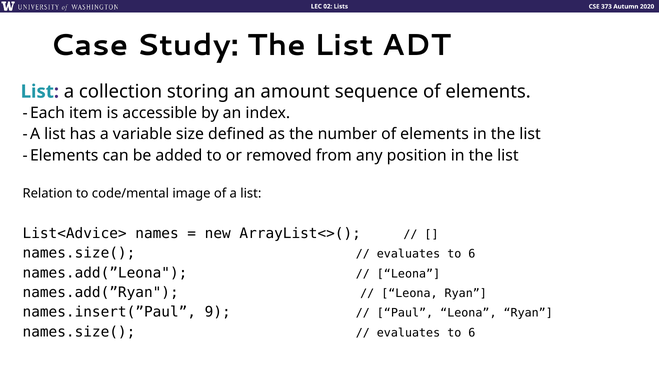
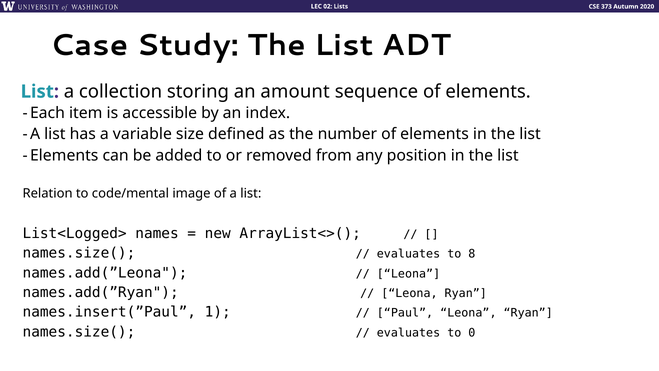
List<Advice>: List<Advice> -> List<Logged>
6 at (472, 254): 6 -> 8
9: 9 -> 1
6 at (472, 333): 6 -> 0
